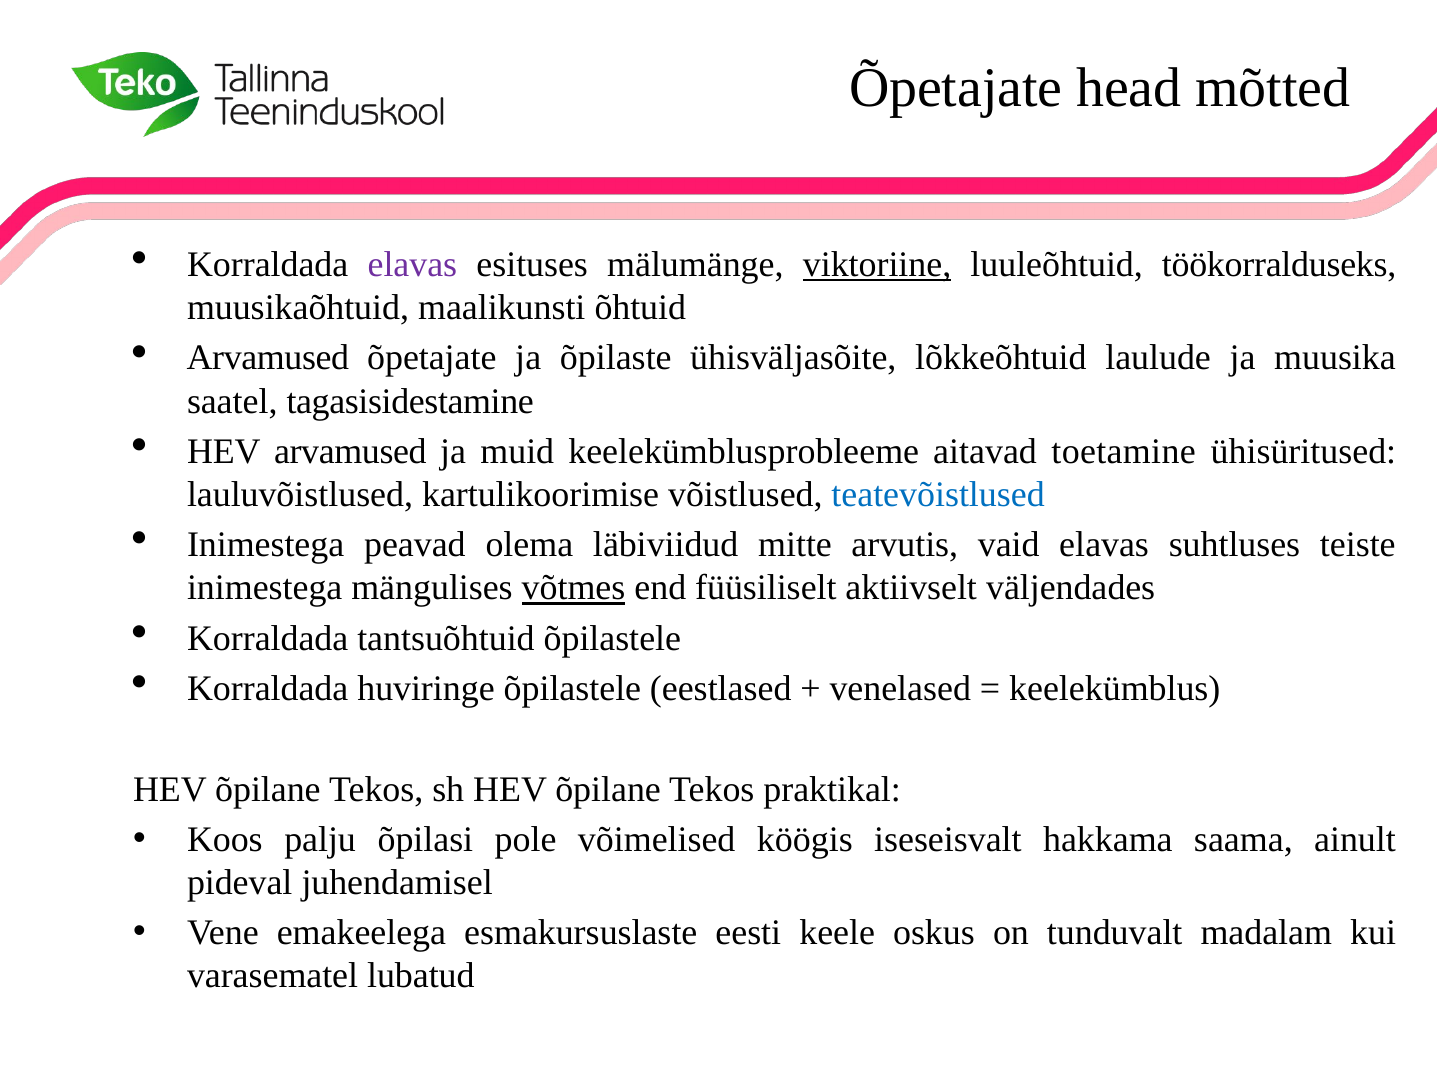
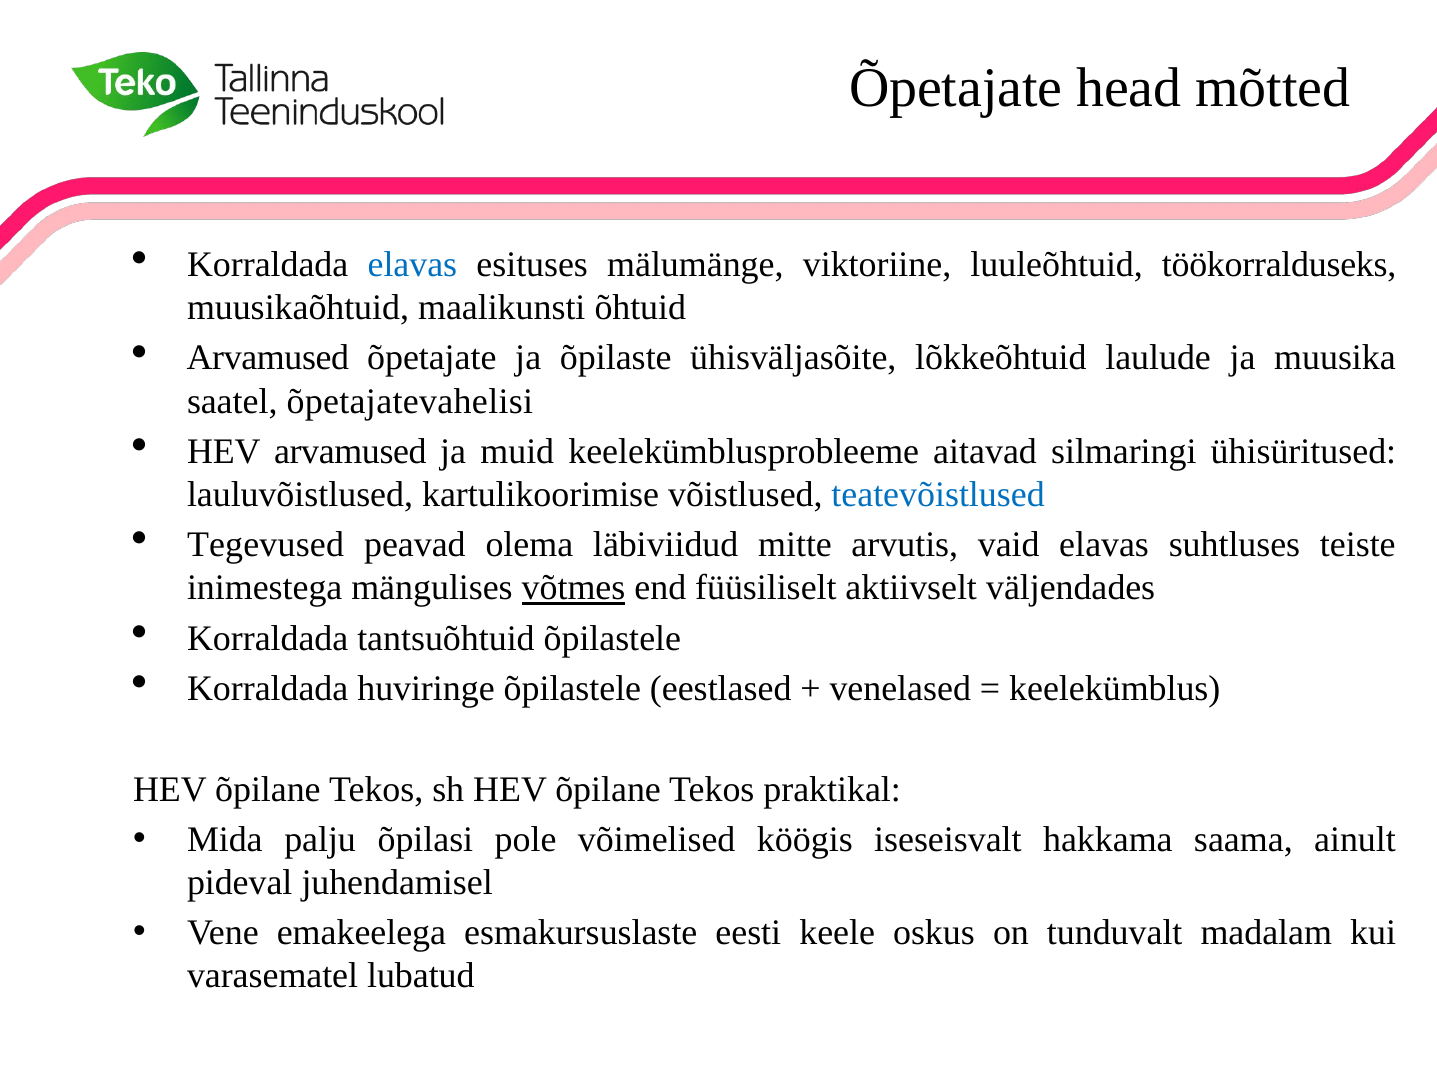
elavas at (412, 265) colour: purple -> blue
viktoriine underline: present -> none
tagasisidestamine: tagasisidestamine -> õpetajatevahelisi
toetamine: toetamine -> silmaringi
Inimestega at (266, 545): Inimestega -> Tegevused
Koos: Koos -> Mida
